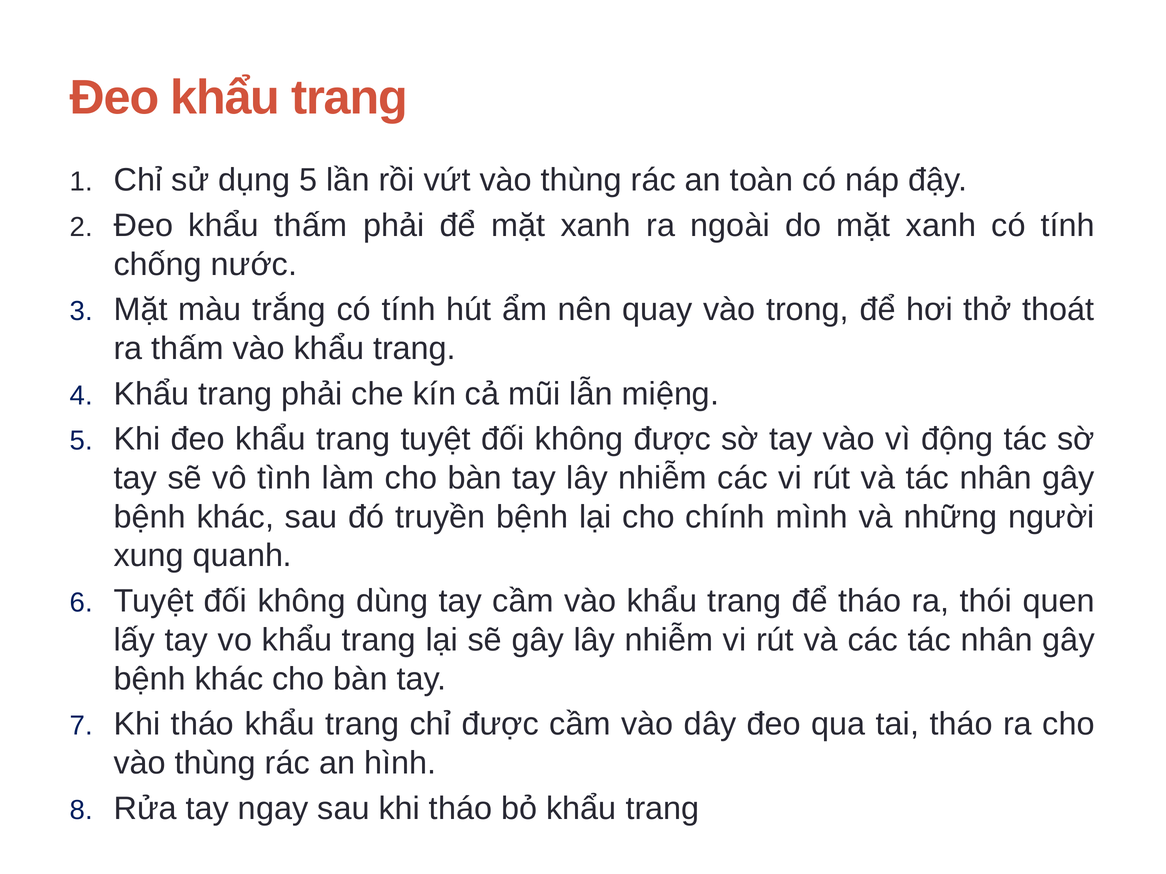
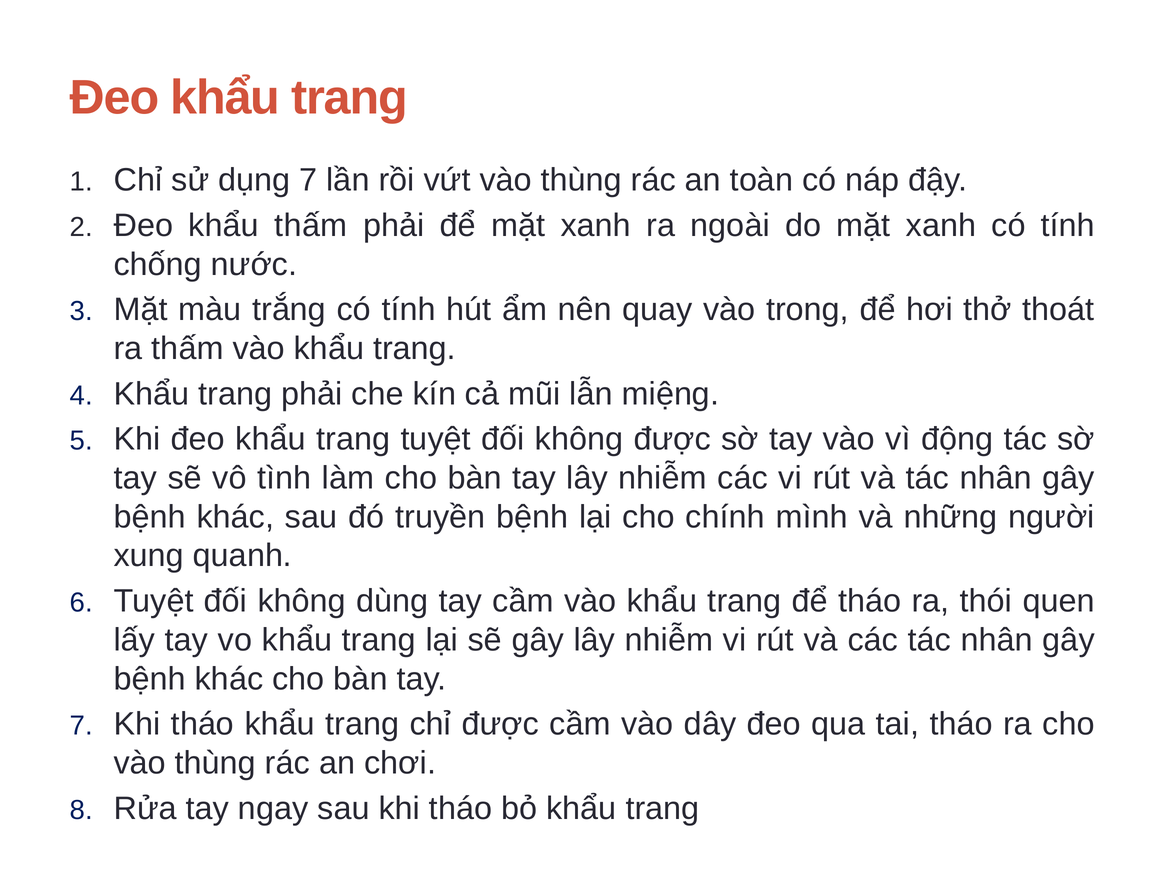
dụng 5: 5 -> 7
hình: hình -> chơi
